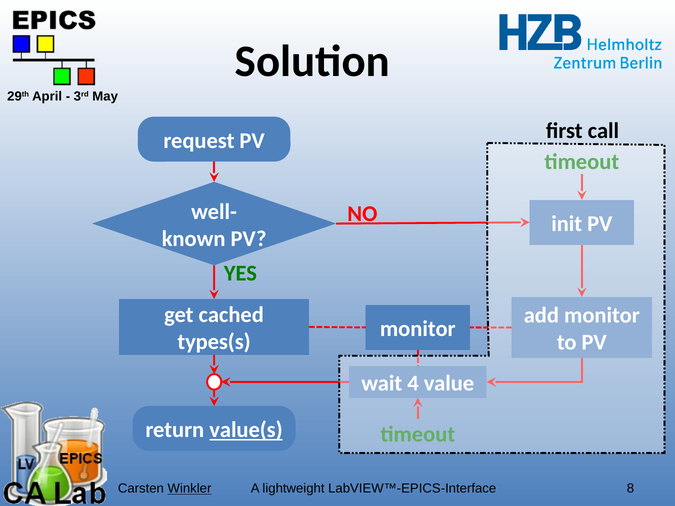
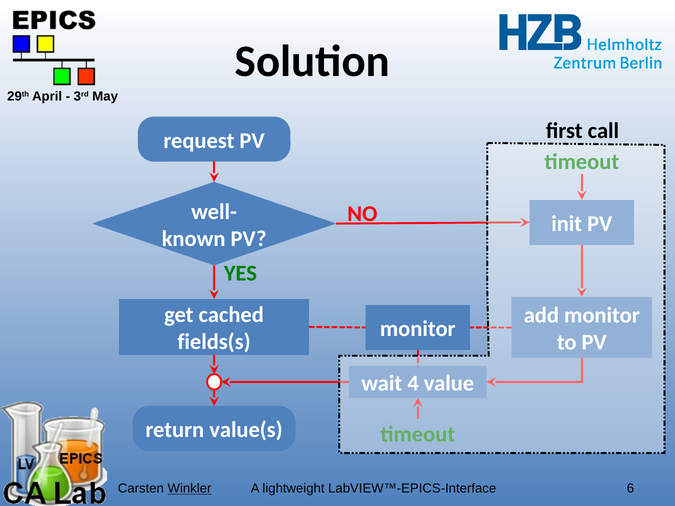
types(s: types(s -> fields(s
value(s underline: present -> none
8: 8 -> 6
